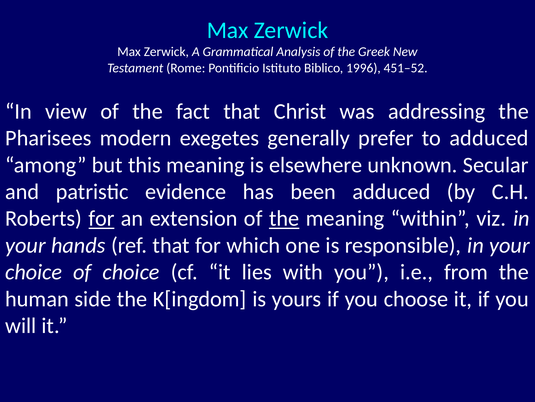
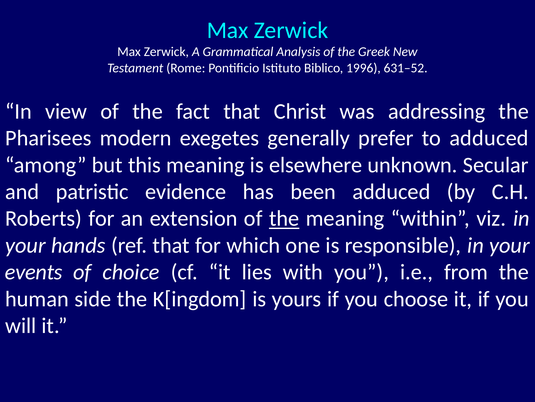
451–52: 451–52 -> 631–52
for at (102, 218) underline: present -> none
choice at (34, 272): choice -> events
